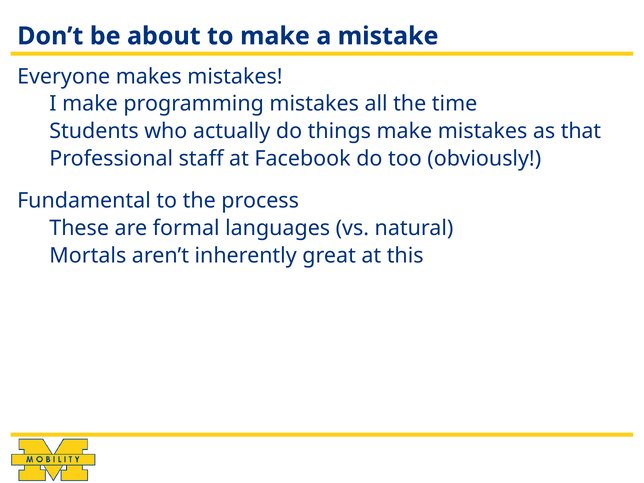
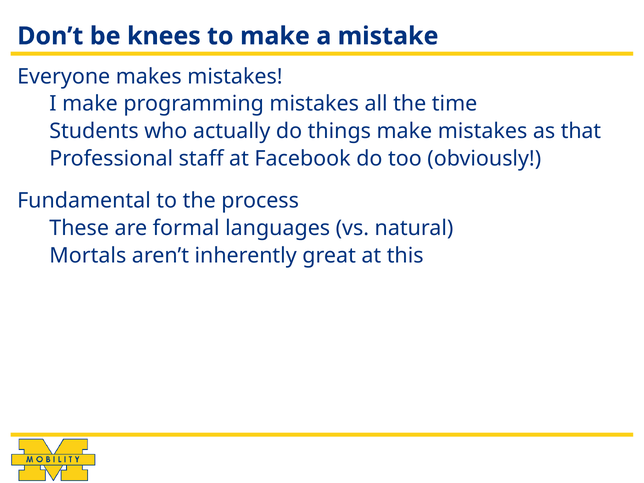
about: about -> knees
